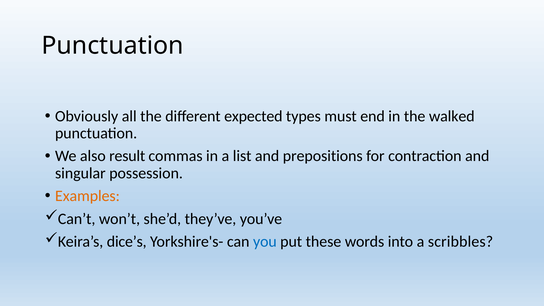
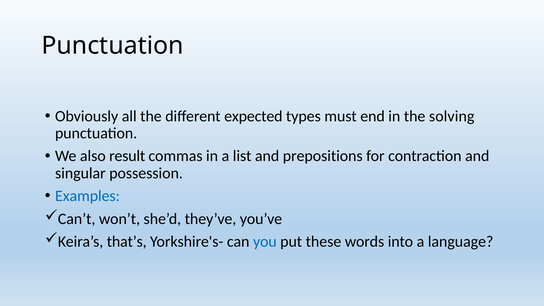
walked: walked -> solving
Examples colour: orange -> blue
dice’s: dice’s -> that’s
scribbles: scribbles -> language
